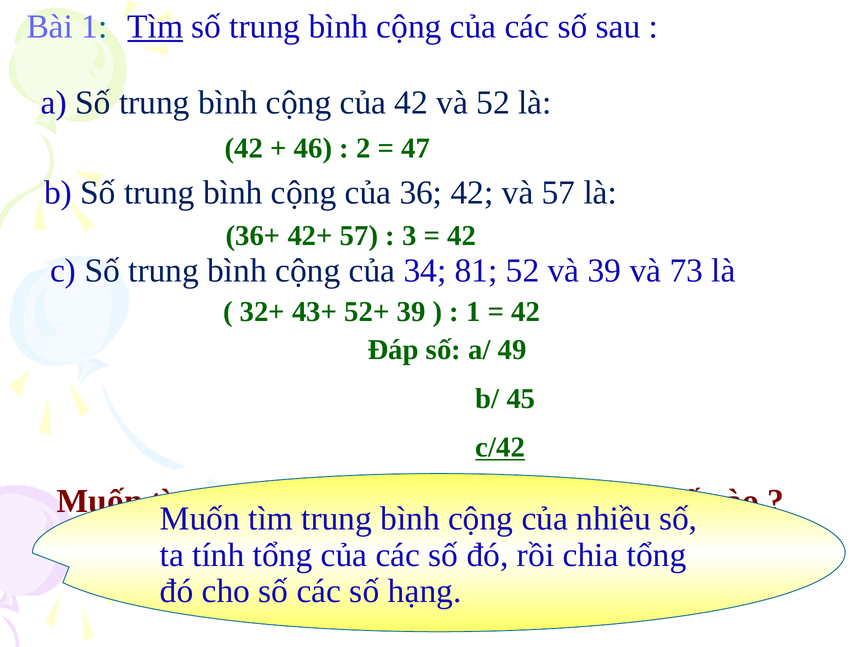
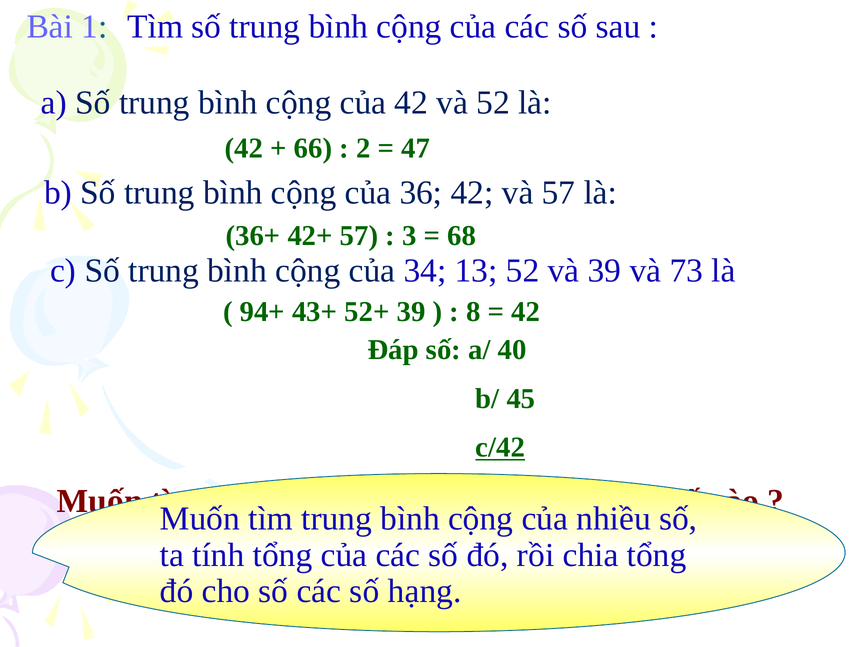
Tìm at (155, 27) underline: present -> none
46: 46 -> 66
42 at (462, 236): 42 -> 68
81: 81 -> 13
32+: 32+ -> 94+
1 at (473, 312): 1 -> 8
49: 49 -> 40
